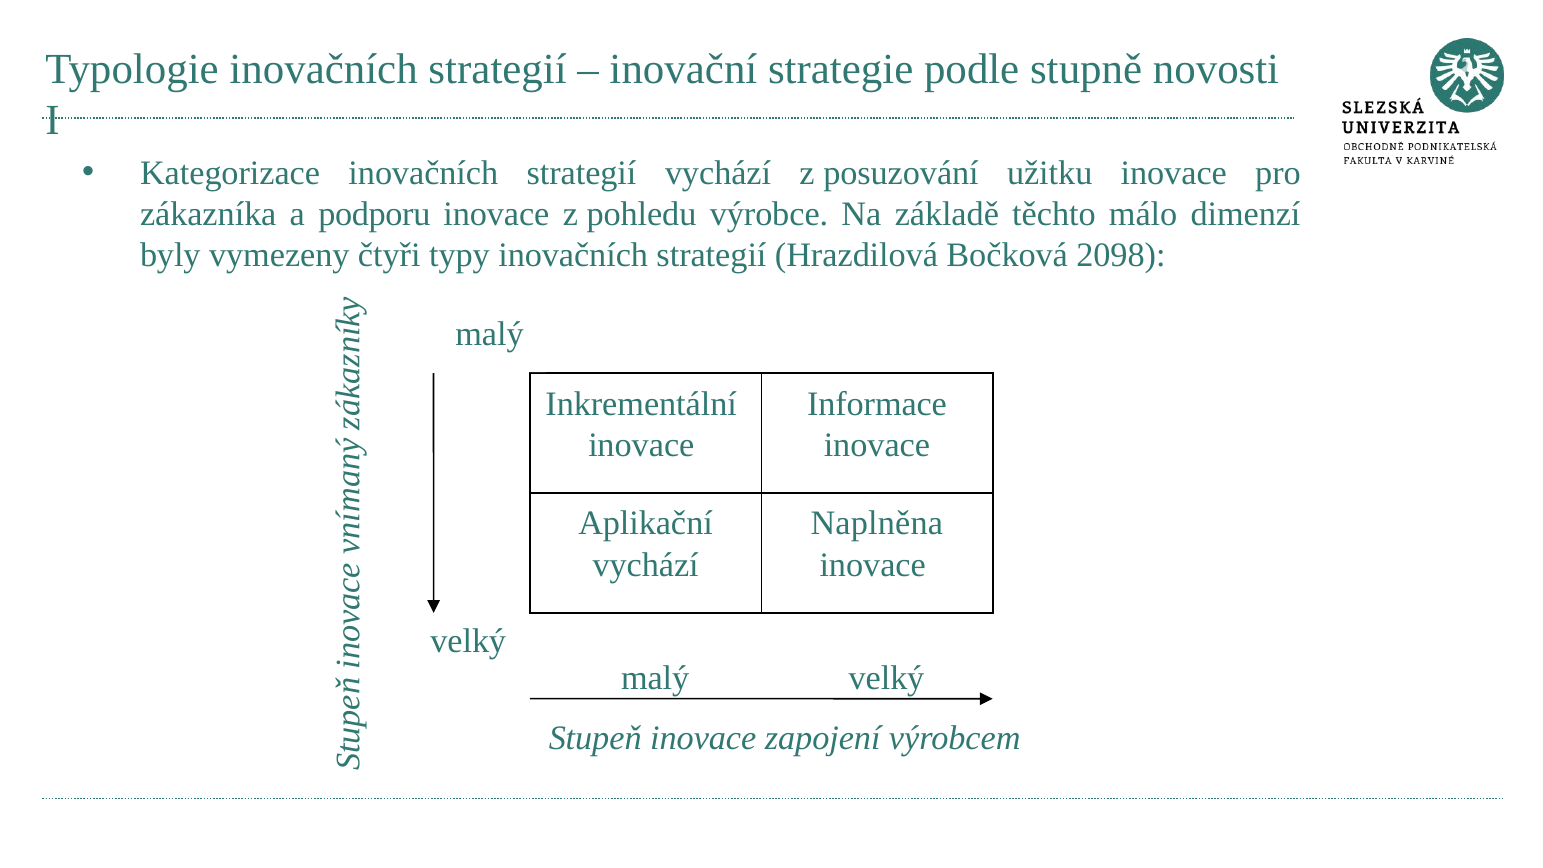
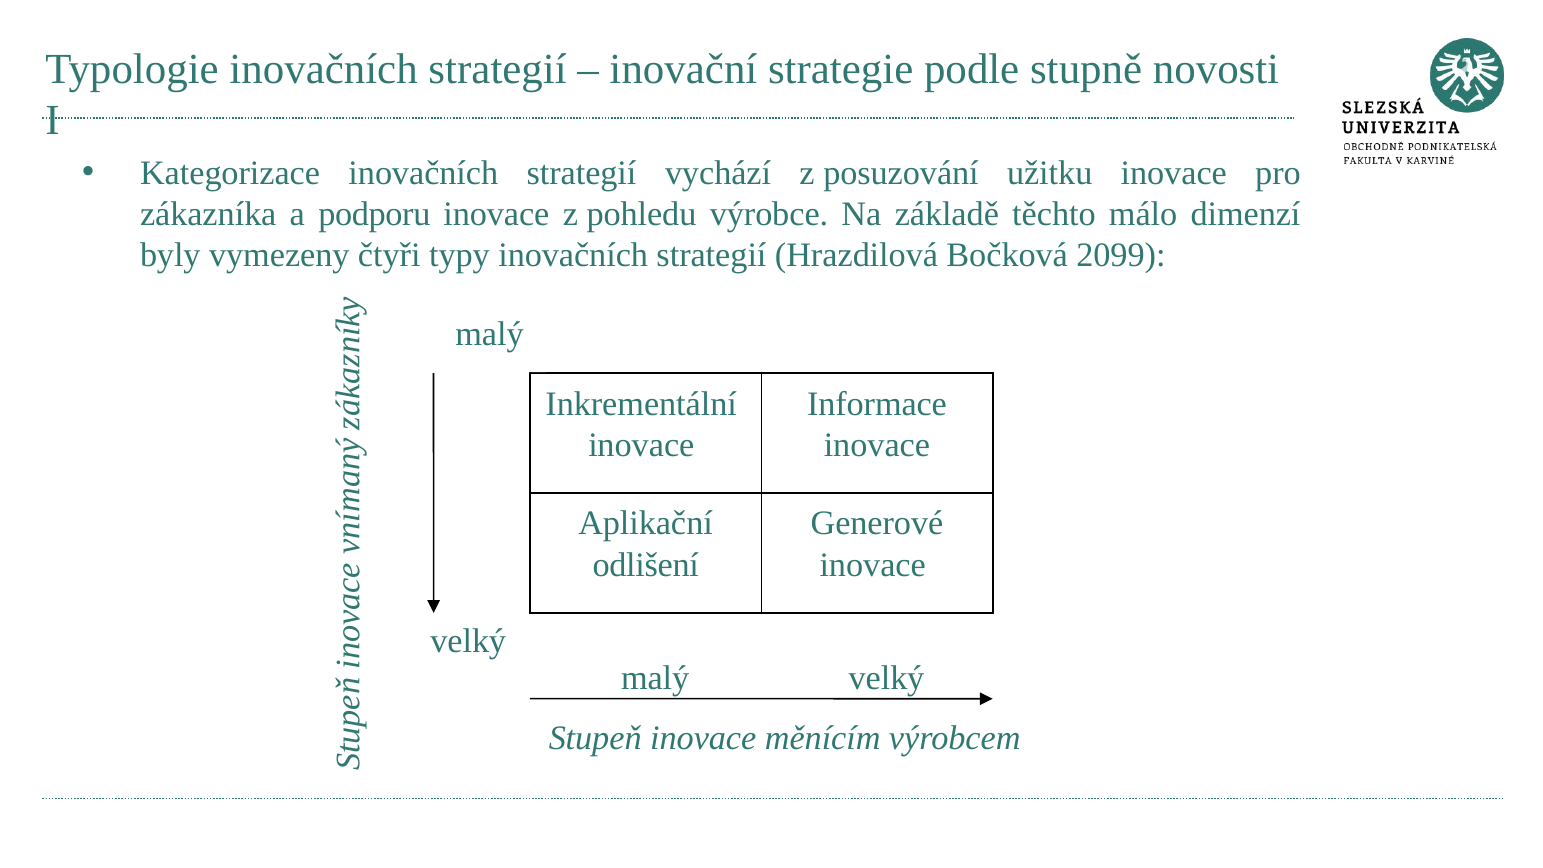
2098: 2098 -> 2099
Naplněna: Naplněna -> Generové
vychází at (646, 565): vychází -> odlišení
zapojení: zapojení -> měnícím
